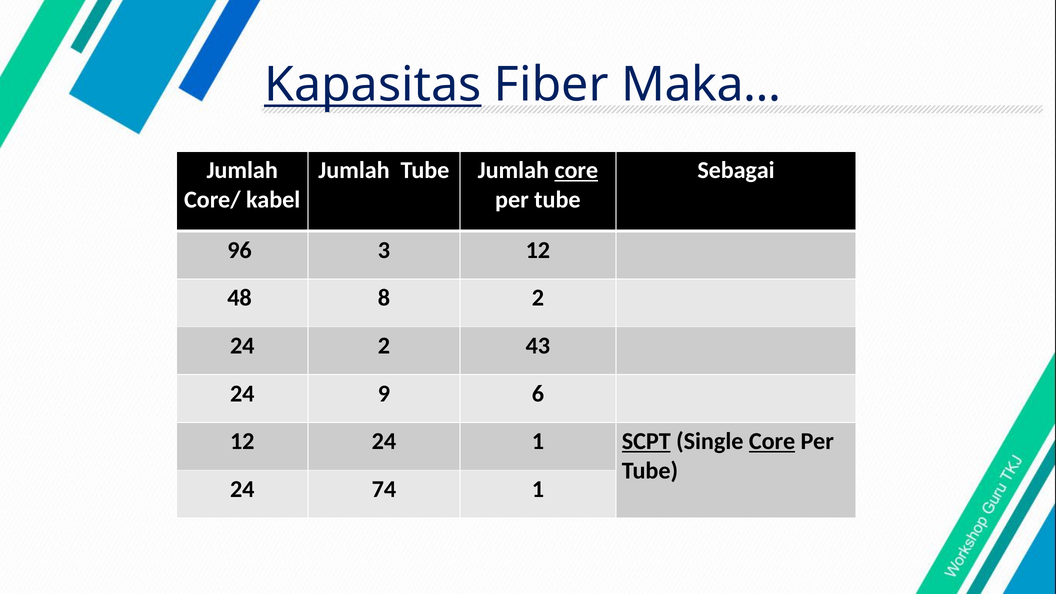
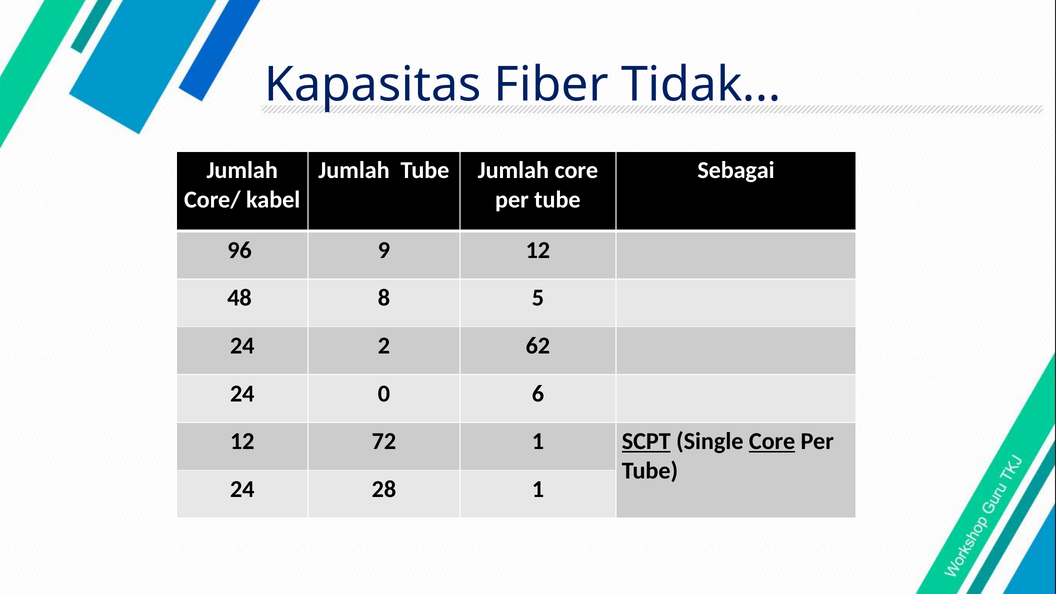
Kapasitas underline: present -> none
Maka: Maka -> Tidak
core at (576, 170) underline: present -> none
3: 3 -> 9
8 2: 2 -> 5
43: 43 -> 62
9: 9 -> 0
12 24: 24 -> 72
74: 74 -> 28
